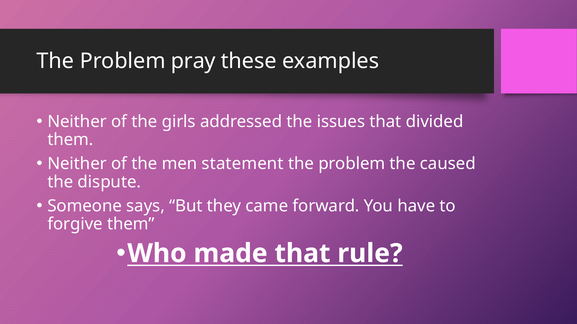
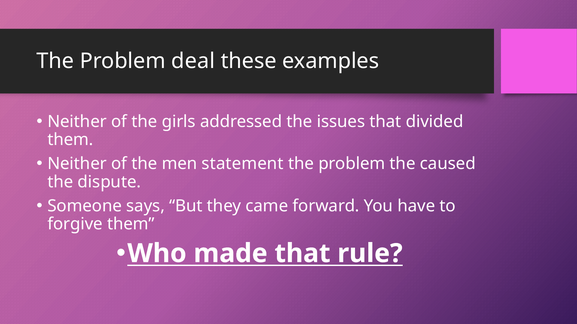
pray: pray -> deal
